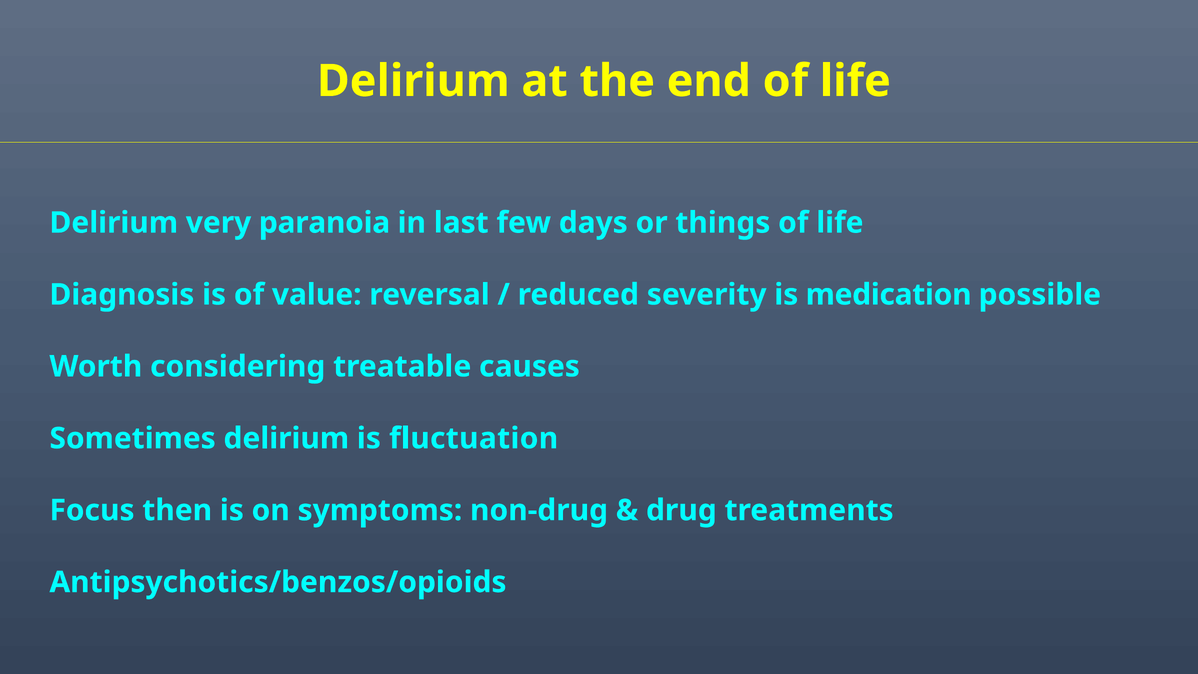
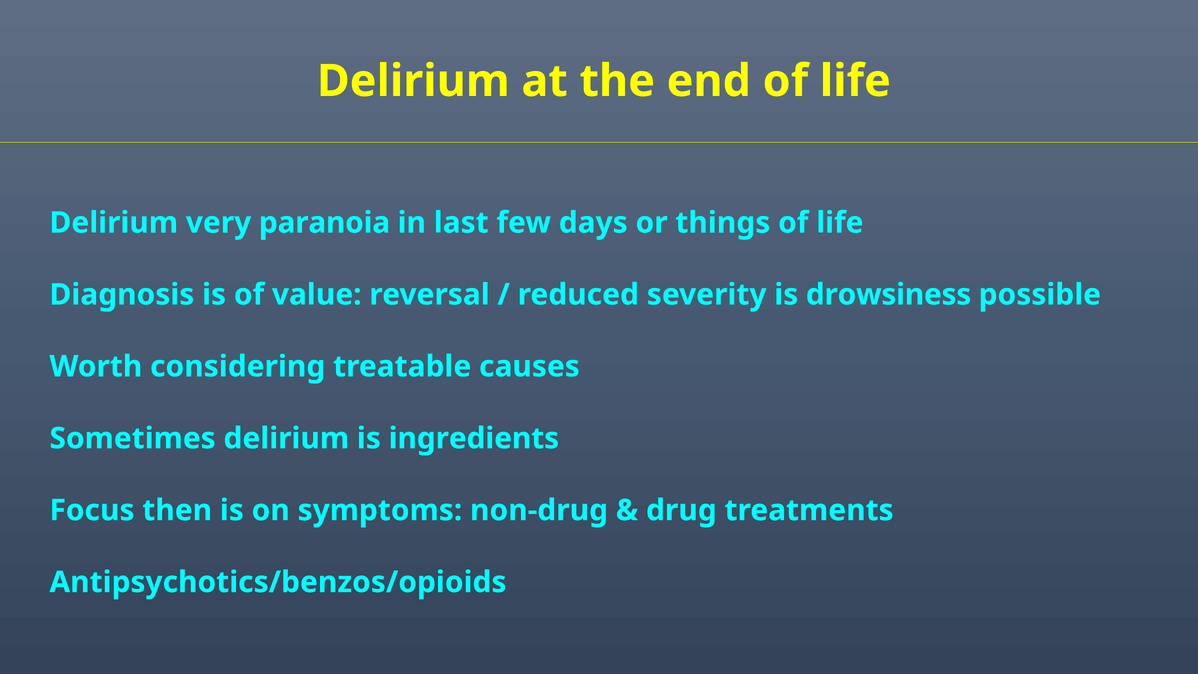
medication: medication -> drowsiness
fluctuation: fluctuation -> ingredients
